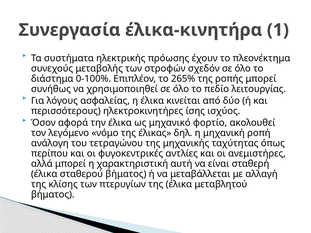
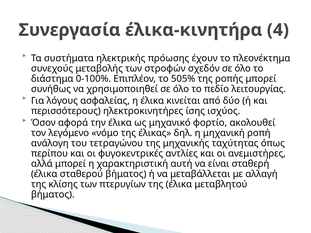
1: 1 -> 4
265%: 265% -> 505%
